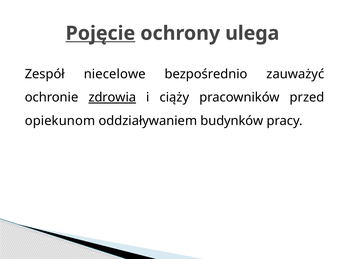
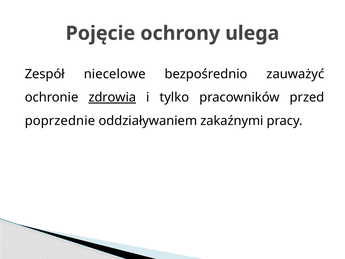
Pojęcie underline: present -> none
ciąży: ciąży -> tylko
opiekunom: opiekunom -> poprzednie
budynków: budynków -> zakaźnymi
